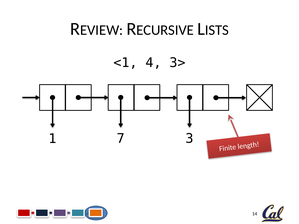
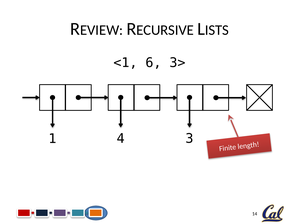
4: 4 -> 6
7: 7 -> 4
